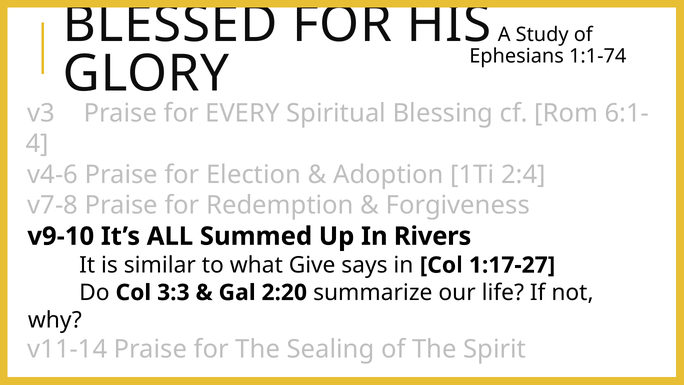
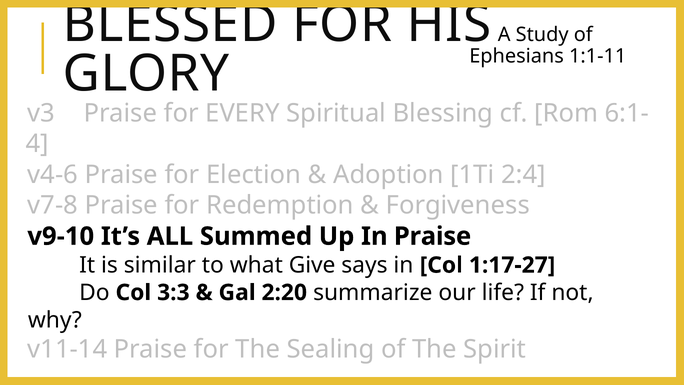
1:1-74: 1:1-74 -> 1:1-11
In Rivers: Rivers -> Praise
